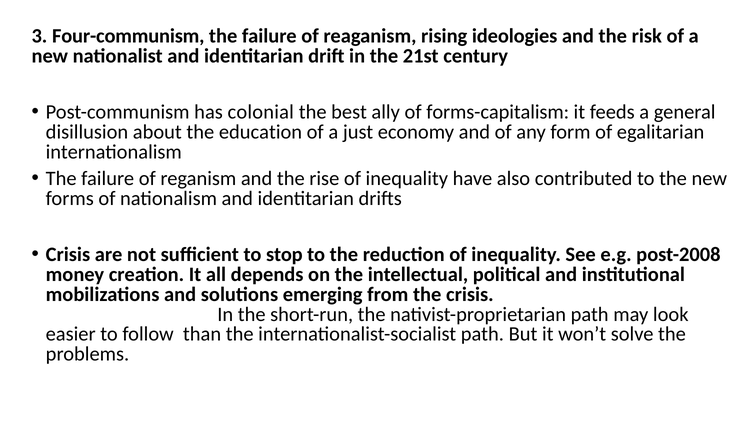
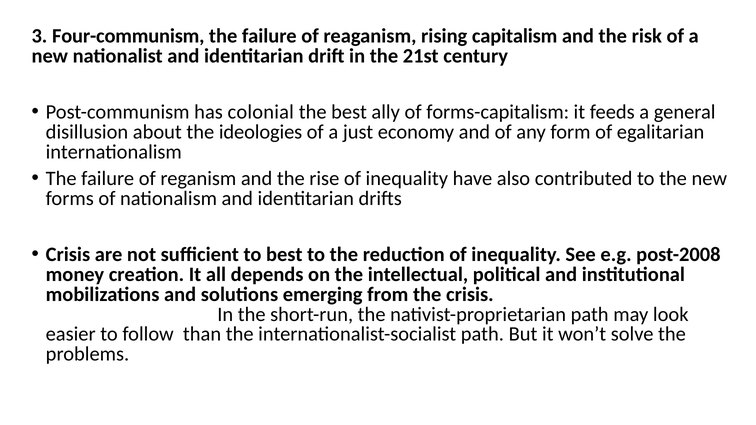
ideologies: ideologies -> capitalism
education: education -> ideologies
to stop: stop -> best
